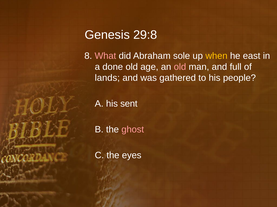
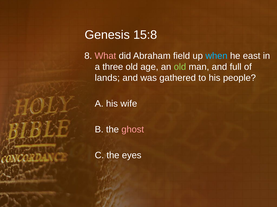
29:8: 29:8 -> 15:8
sole: sole -> field
when colour: yellow -> light blue
done: done -> three
old at (180, 67) colour: pink -> light green
sent: sent -> wife
